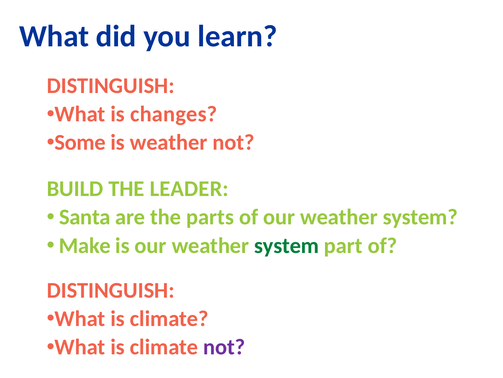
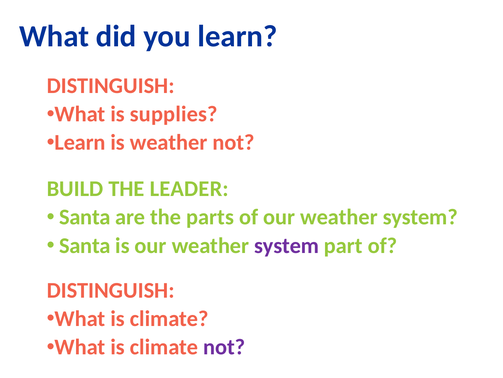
changes: changes -> supplies
Some at (80, 142): Some -> Learn
Make at (85, 245): Make -> Santa
system at (287, 245) colour: green -> purple
